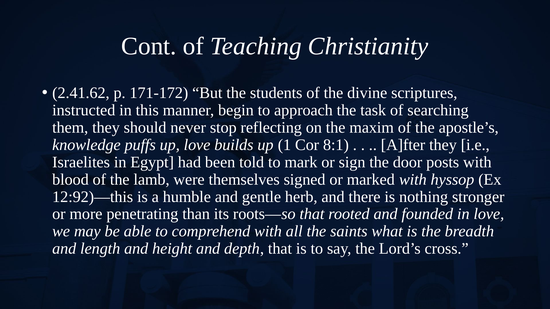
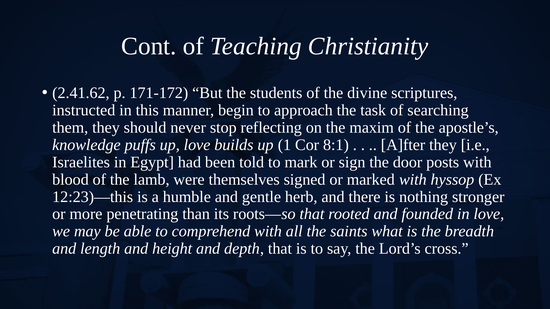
12:92)—this: 12:92)—this -> 12:23)—this
